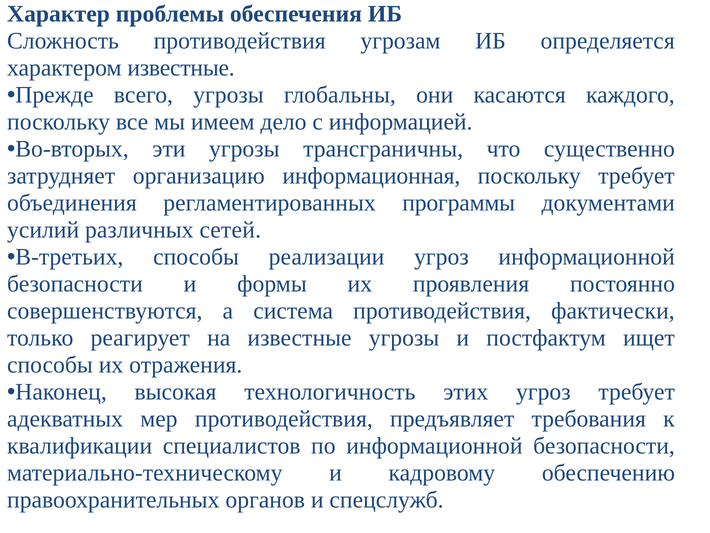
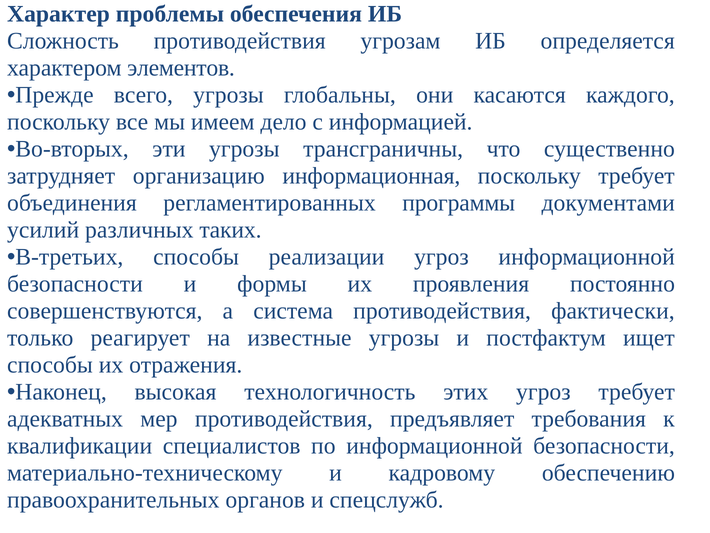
характером известные: известные -> элементов
сетей: сетей -> таких
